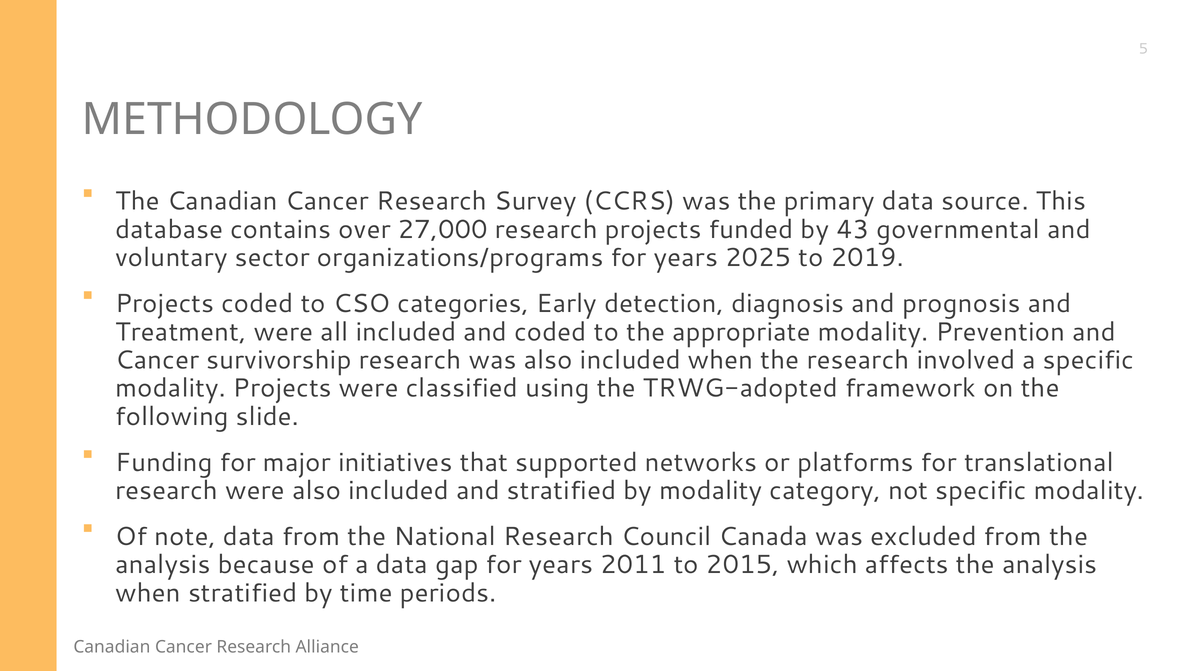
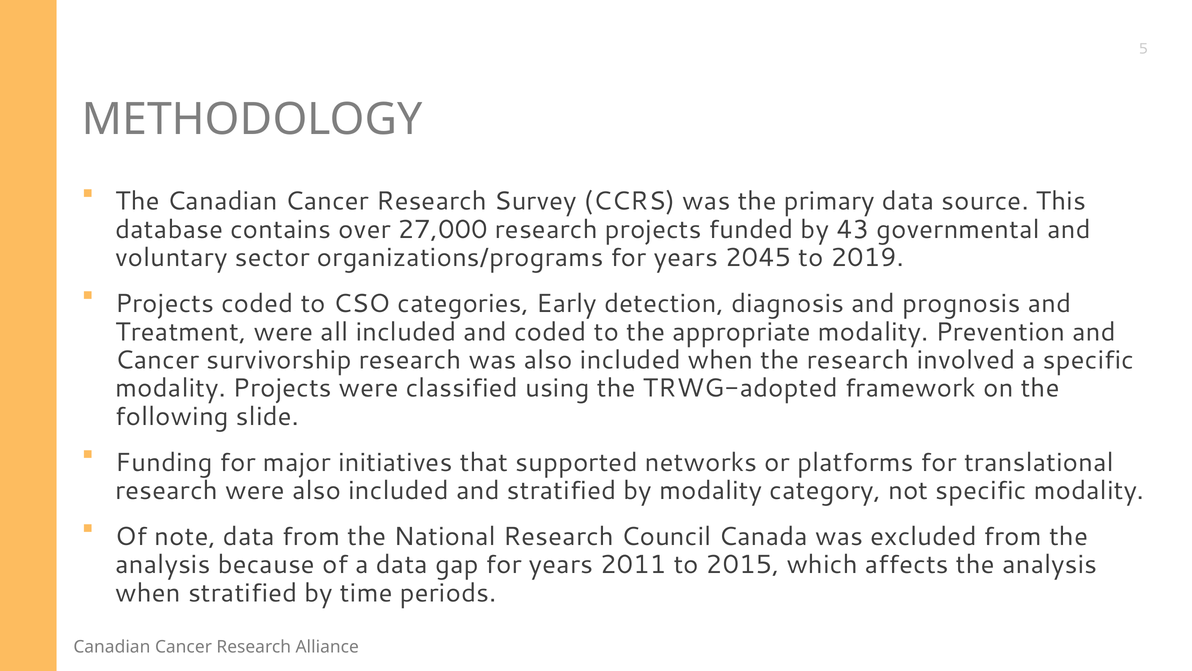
2025: 2025 -> 2045
